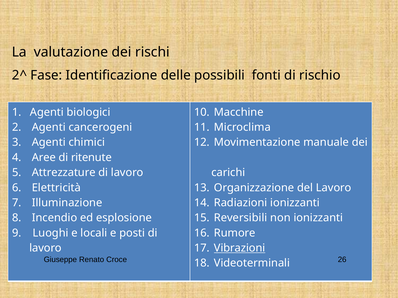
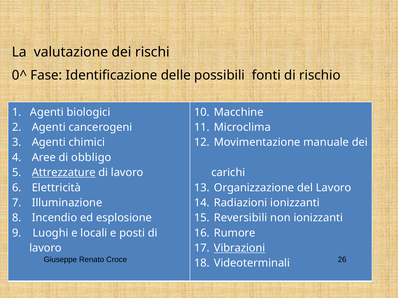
2^: 2^ -> 0^
ritenute: ritenute -> obbligo
Attrezzature underline: none -> present
